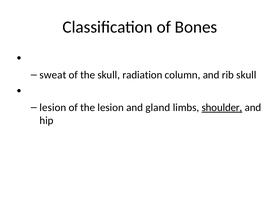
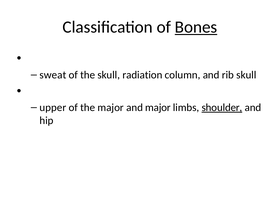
Bones underline: none -> present
lesion at (53, 108): lesion -> upper
the lesion: lesion -> major
and gland: gland -> major
